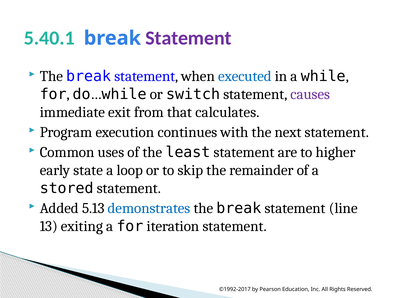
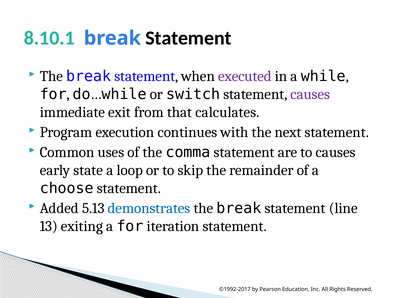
5.40.1: 5.40.1 -> 8.10.1
Statement at (188, 38) colour: purple -> black
executed colour: blue -> purple
least: least -> comma
to higher: higher -> causes
stored: stored -> choose
